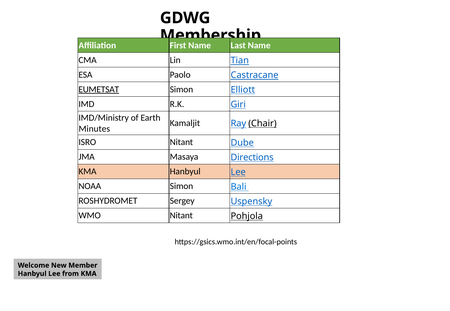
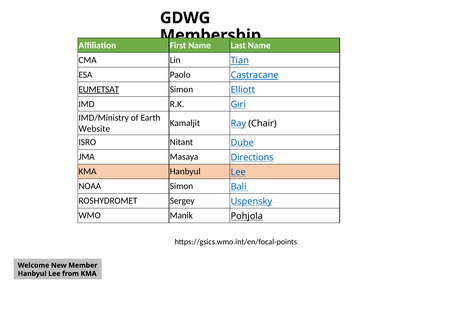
Chair underline: present -> none
Minutes: Minutes -> Website
WMO Nitant: Nitant -> Manik
